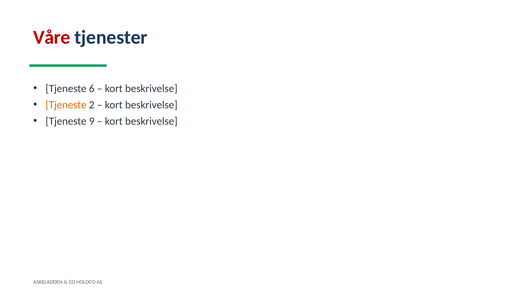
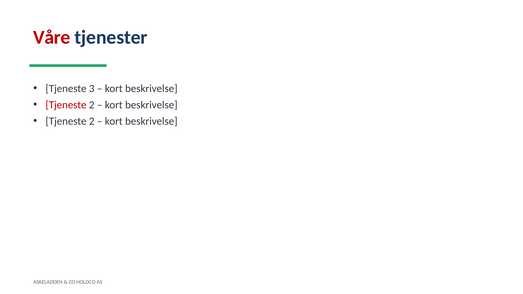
6: 6 -> 3
Tjeneste at (66, 105) colour: orange -> red
9 at (92, 121): 9 -> 2
